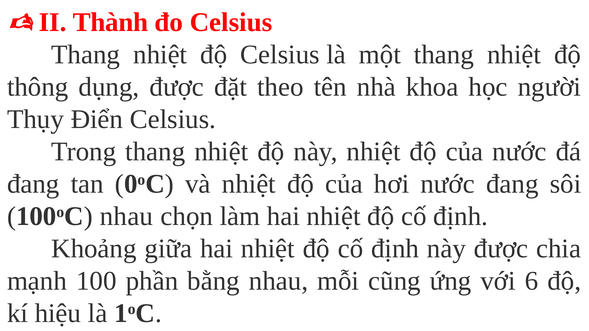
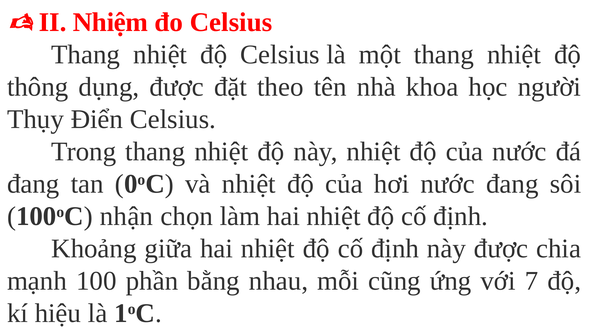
Thành: Thành -> Nhiệm
100oC nhau: nhau -> nhận
6: 6 -> 7
